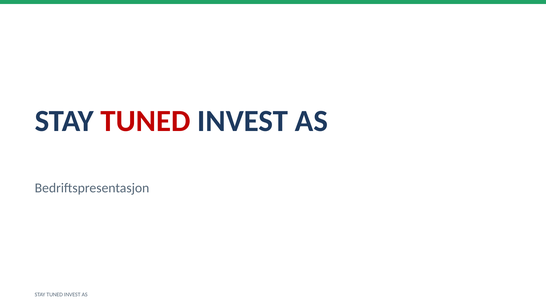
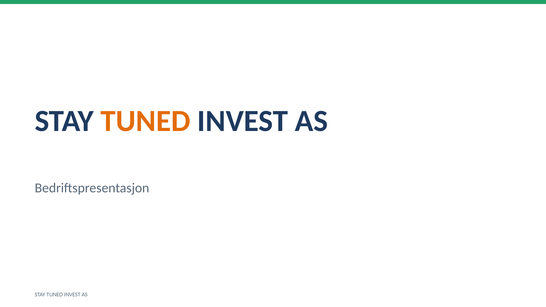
TUNED at (146, 121) colour: red -> orange
